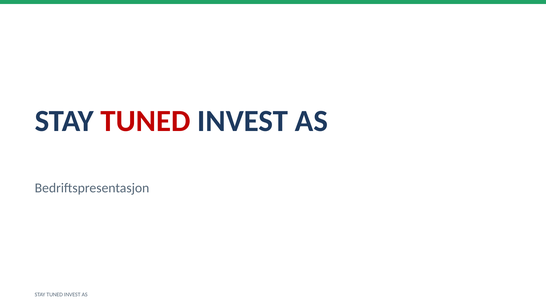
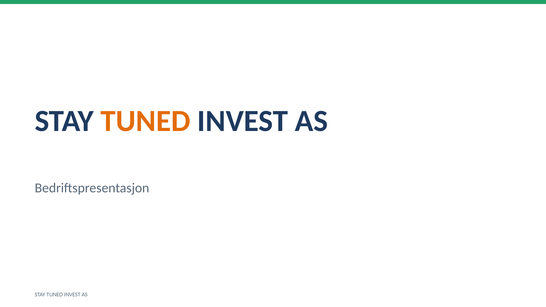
TUNED at (146, 121) colour: red -> orange
